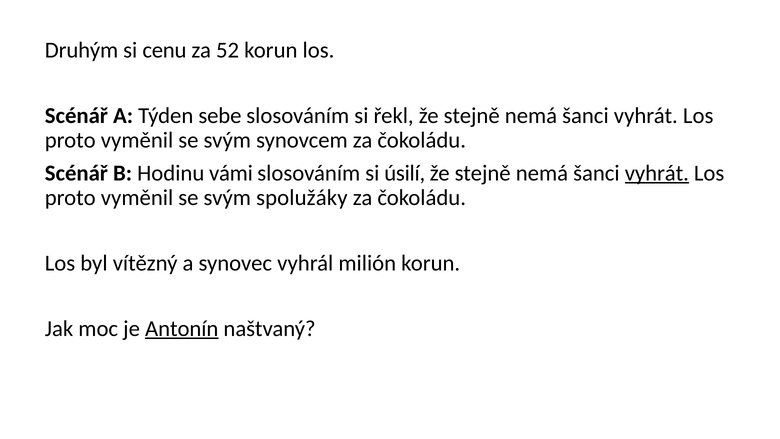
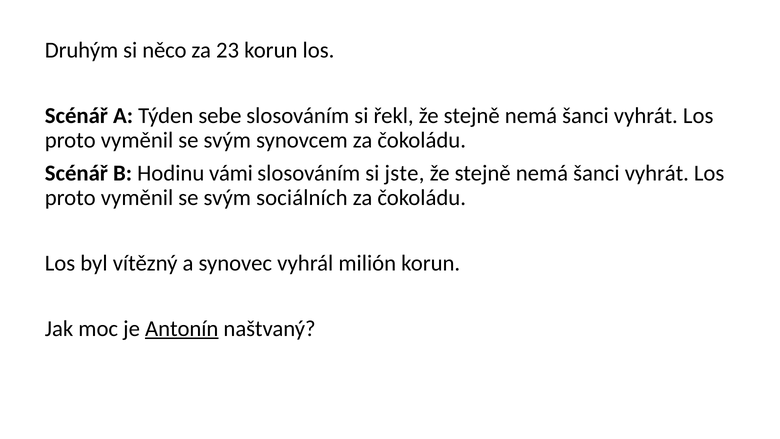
cenu: cenu -> něco
52: 52 -> 23
úsilí: úsilí -> jste
vyhrát at (657, 173) underline: present -> none
spolužáky: spolužáky -> sociálních
